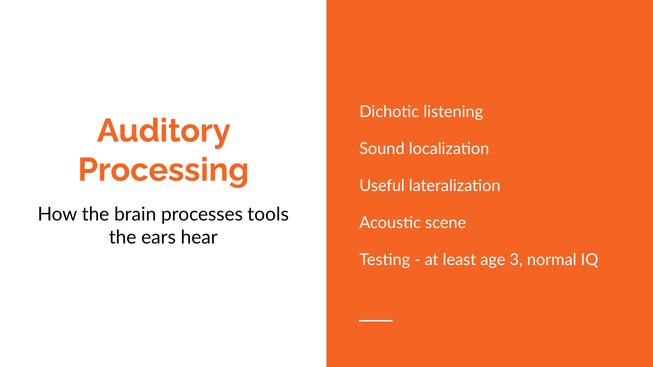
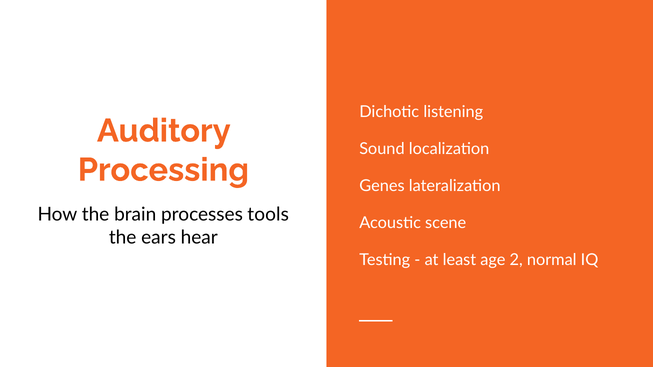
Useful: Useful -> Genes
3: 3 -> 2
